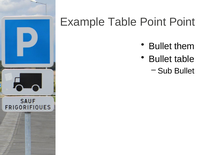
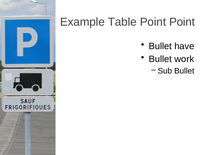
them: them -> have
Bullet table: table -> work
